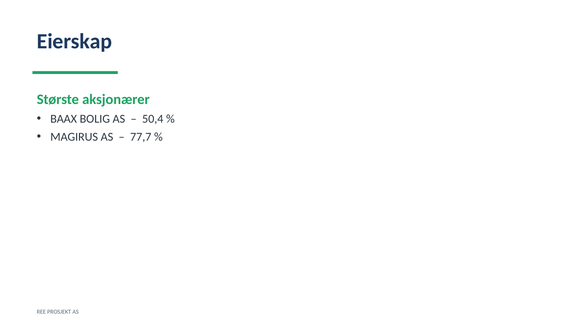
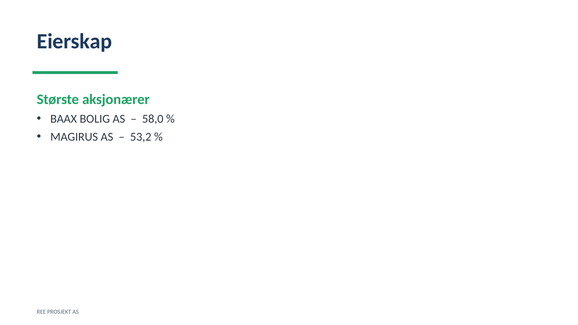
50,4: 50,4 -> 58,0
77,7: 77,7 -> 53,2
